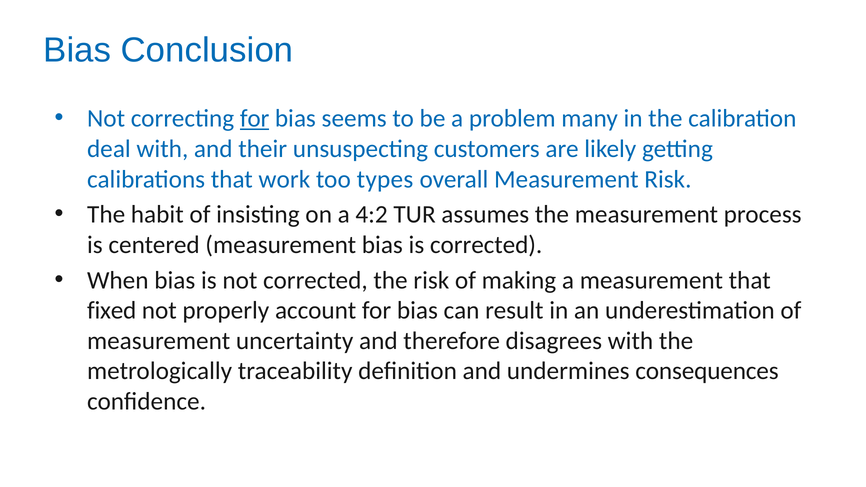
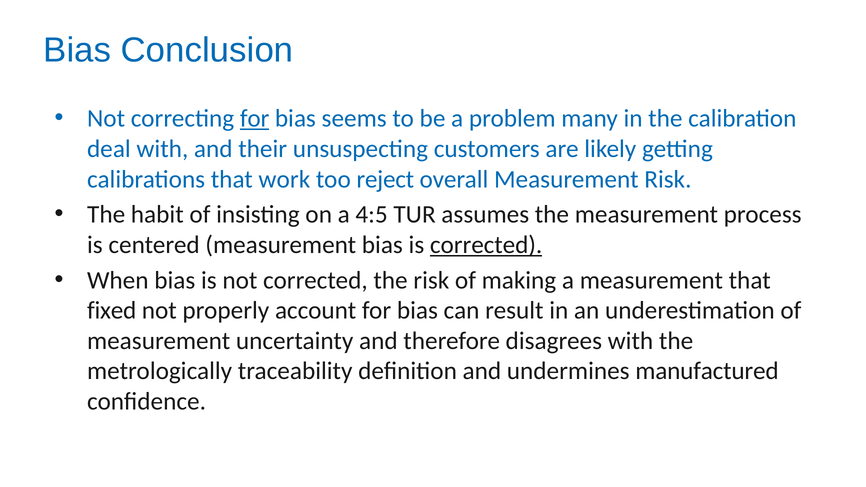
types: types -> reject
4:2: 4:2 -> 4:5
corrected at (486, 245) underline: none -> present
consequences: consequences -> manufactured
